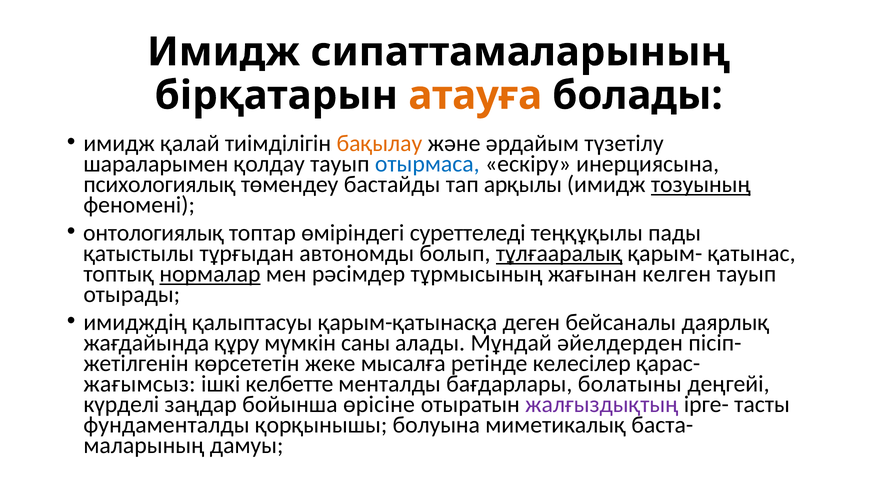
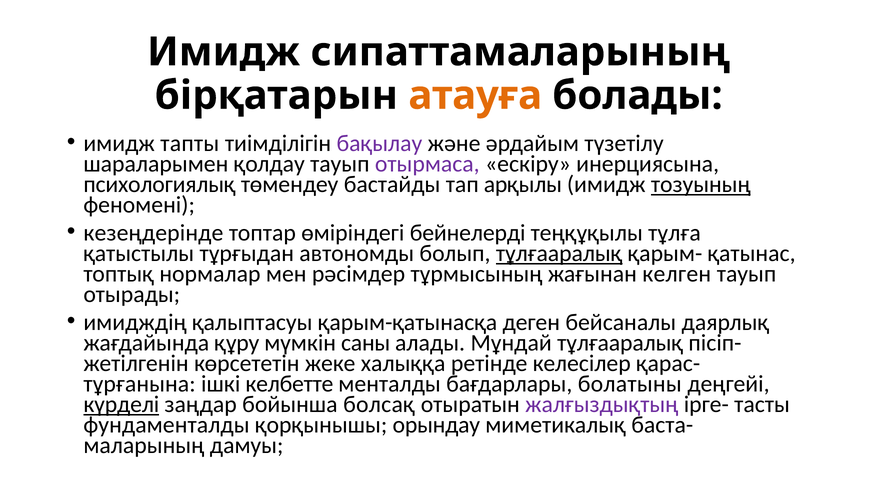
қалай: қалай -> тапты
бақылау colour: orange -> purple
отырмаса colour: blue -> purple
онтологиялық: онтологиялық -> кезеңдерінде
суреттеледі: суреттеледі -> бейнелерді
пады: пады -> тұлға
нормалар underline: present -> none
Мұндай əйелдерден: əйелдерден -> тұлғааралық
мысалға: мысалға -> халыққа
жағымсыз: жағымсыз -> тұрғанына
күрделі underline: none -> present
өрісіне: өрісіне -> болсақ
болуына: болуына -> орындау
